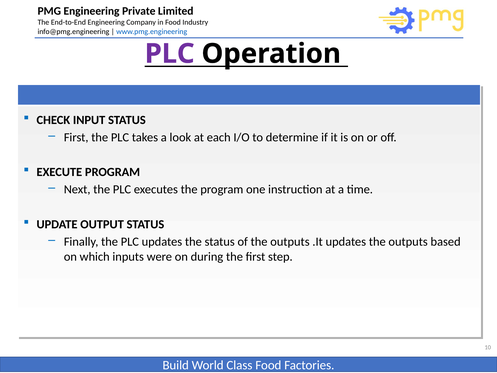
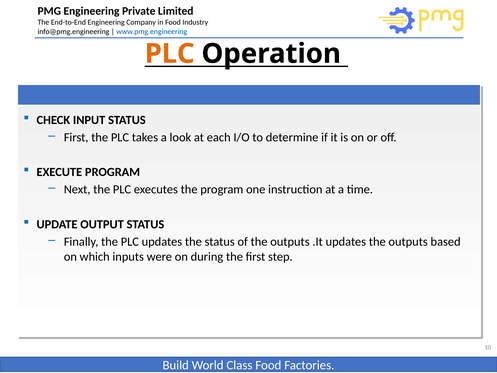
PLC at (170, 54) colour: purple -> orange
